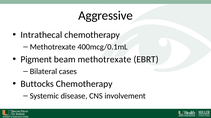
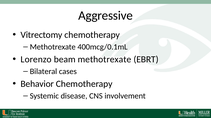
Intrathecal: Intrathecal -> Vitrectomy
Pigment: Pigment -> Lorenzo
Buttocks: Buttocks -> Behavior
